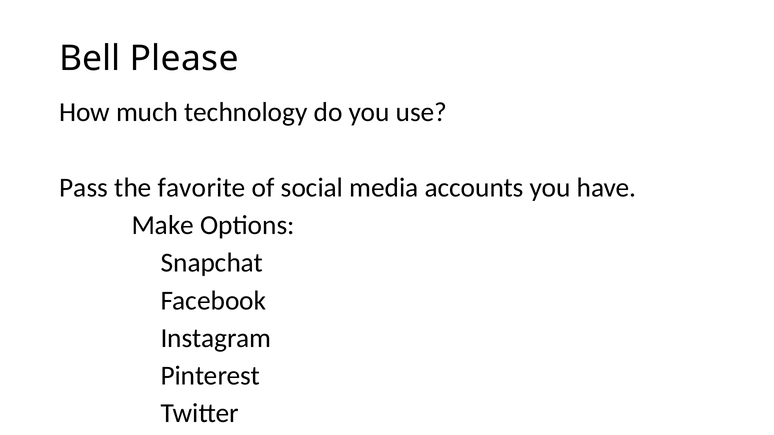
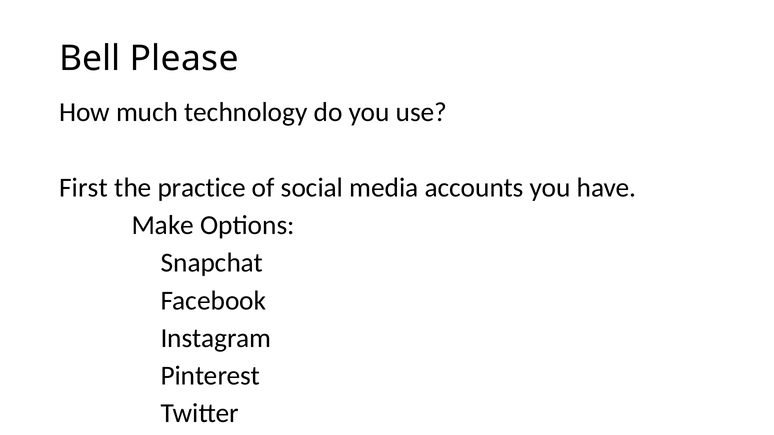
Pass: Pass -> First
favorite: favorite -> practice
